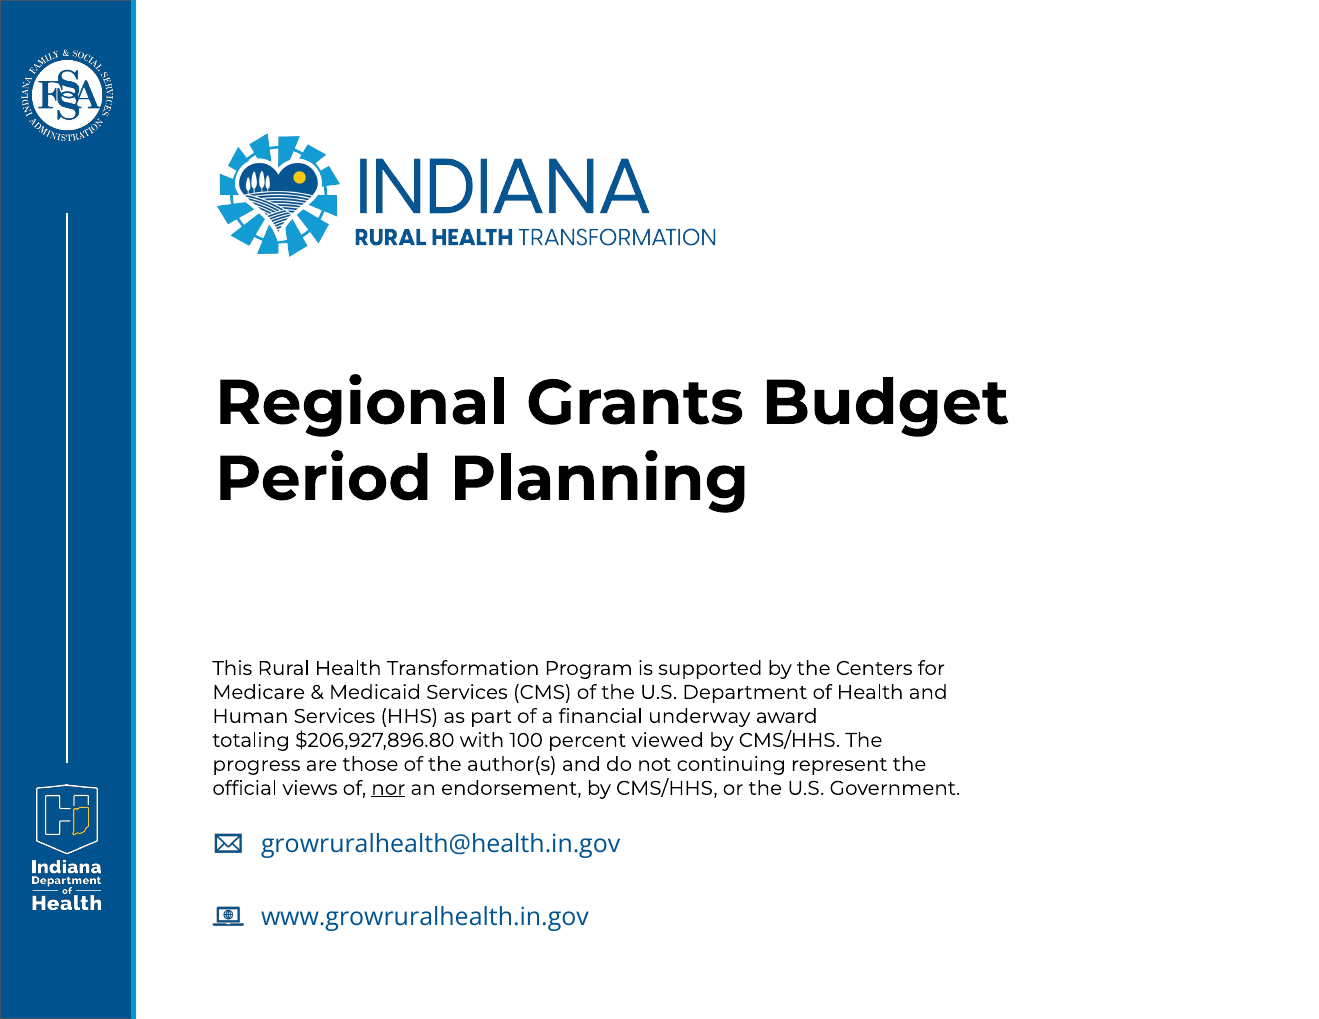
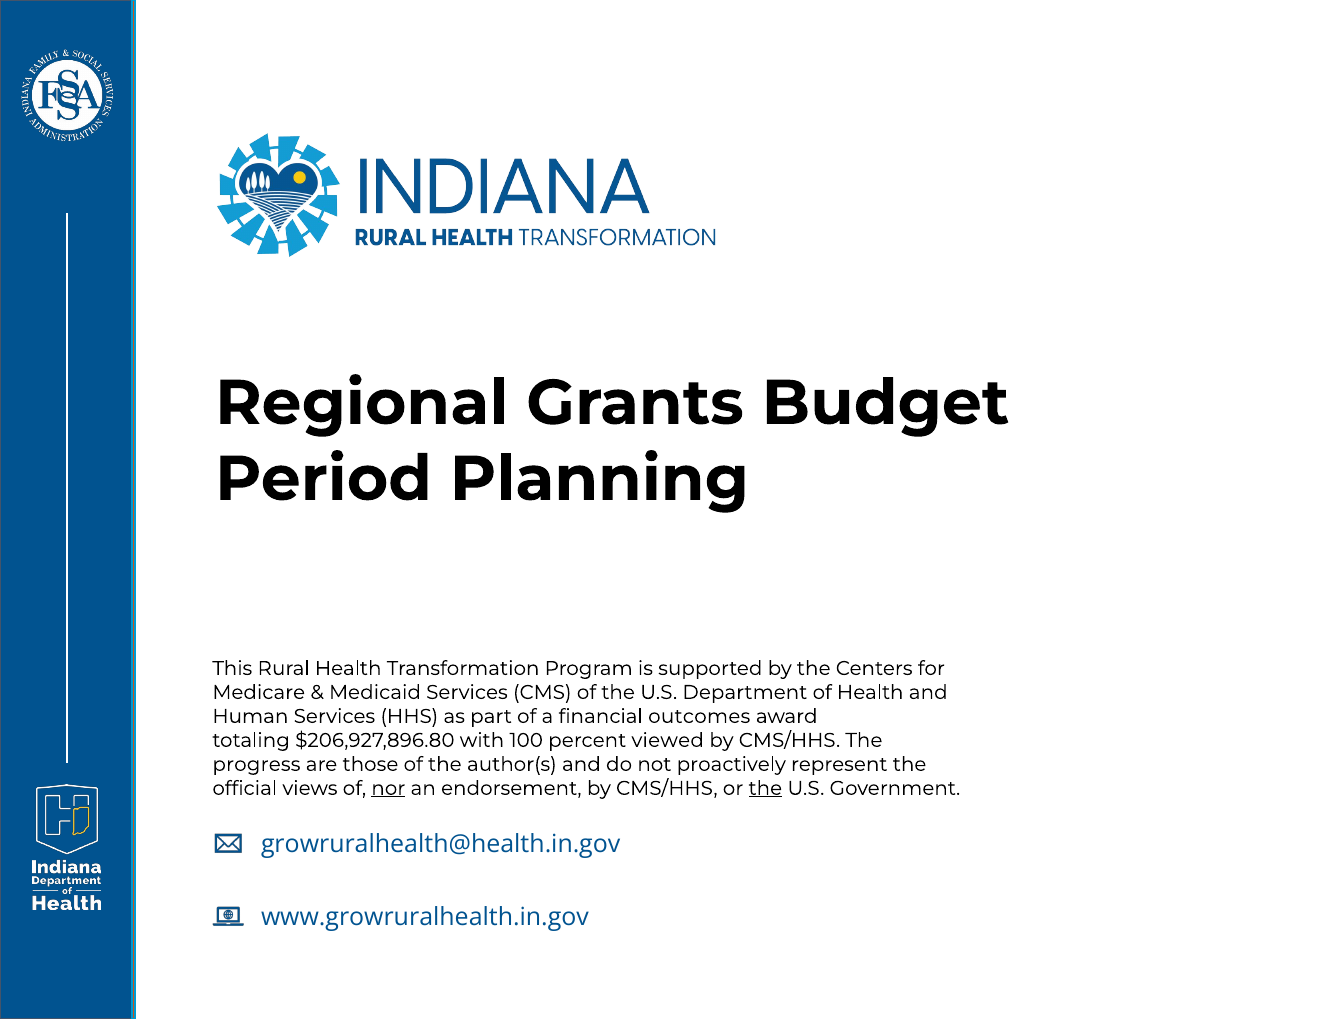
underway: underway -> outcomes
continuing: continuing -> proactively
the at (765, 788) underline: none -> present
